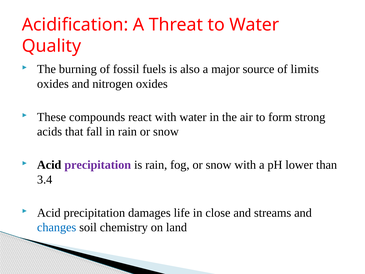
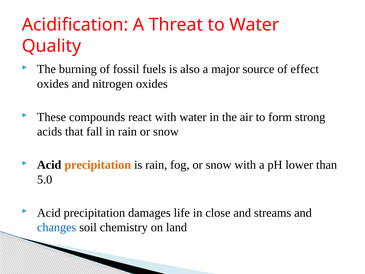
limits: limits -> effect
precipitation at (98, 165) colour: purple -> orange
3.4: 3.4 -> 5.0
